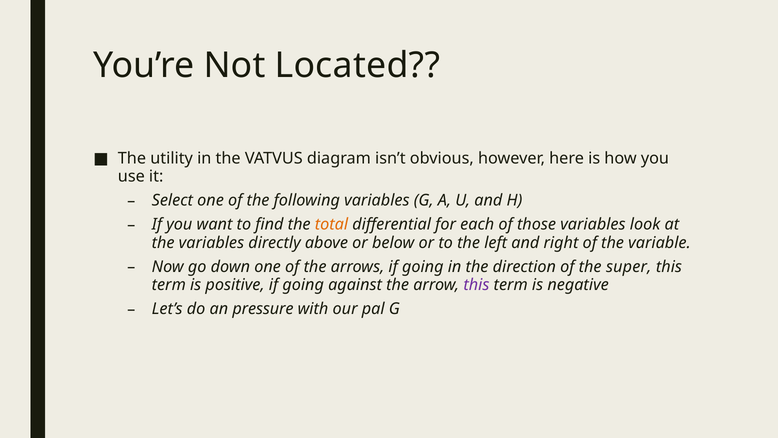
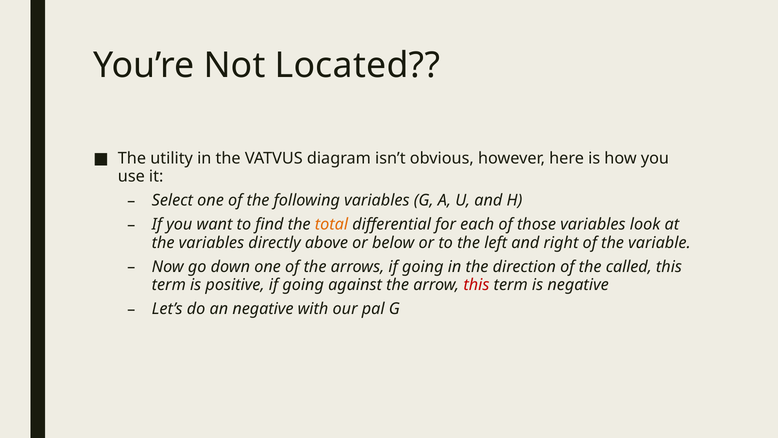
super: super -> called
this at (476, 285) colour: purple -> red
an pressure: pressure -> negative
